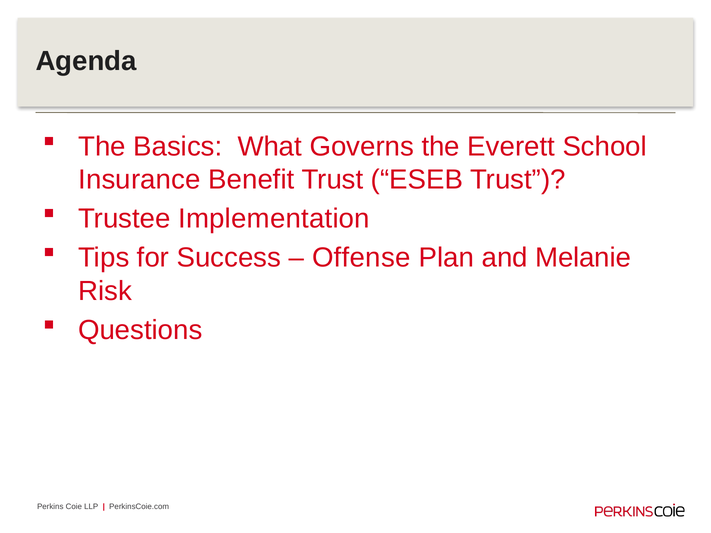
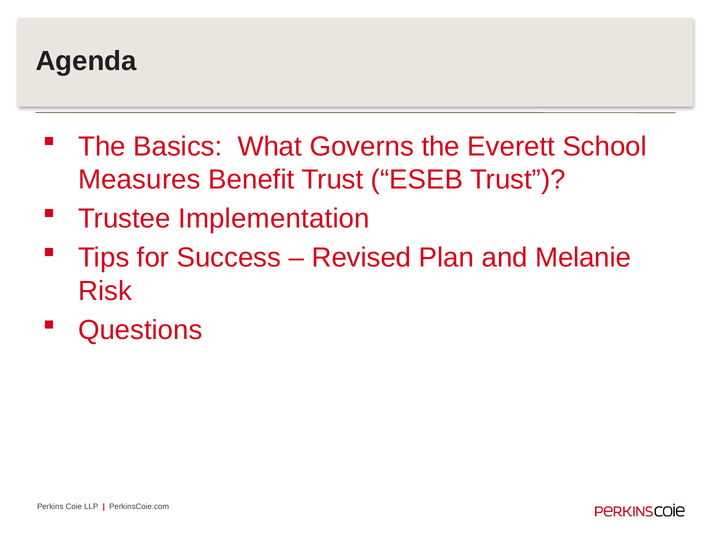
Insurance: Insurance -> Measures
Offense: Offense -> Revised
